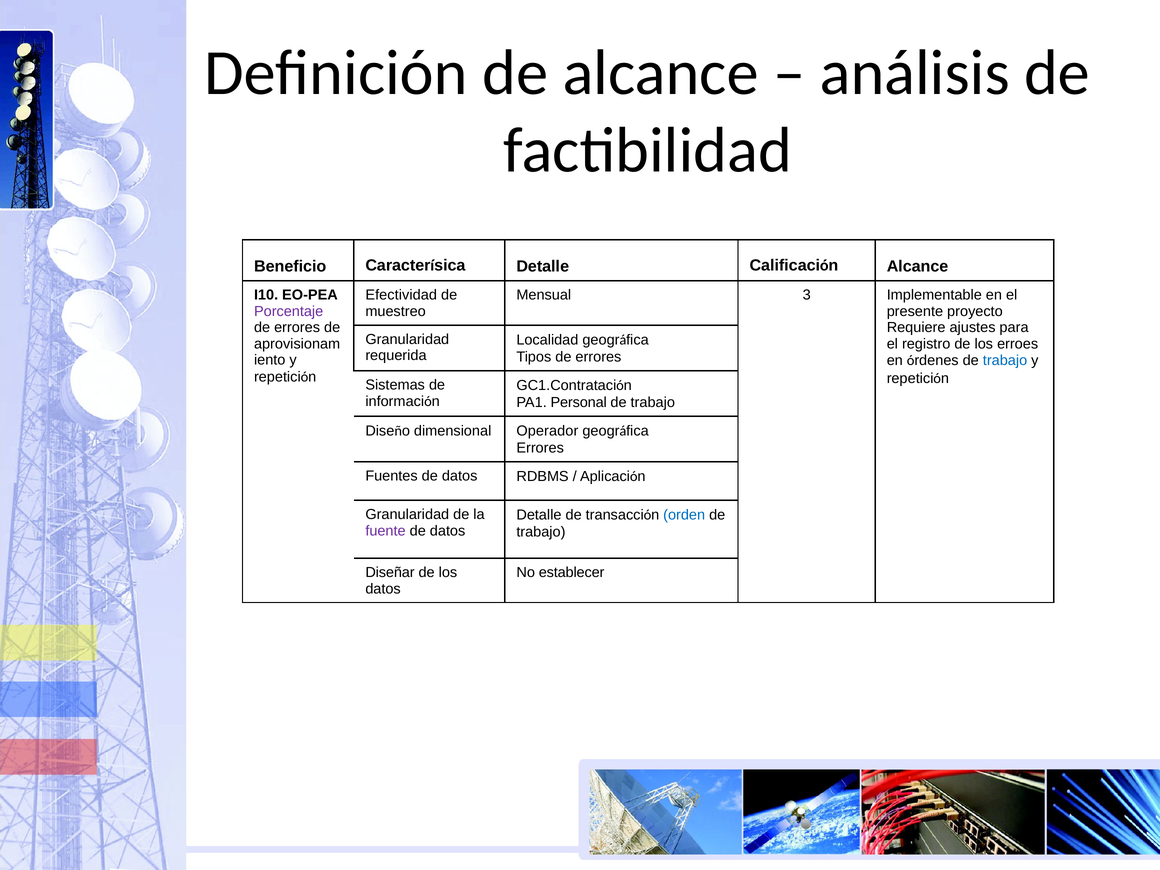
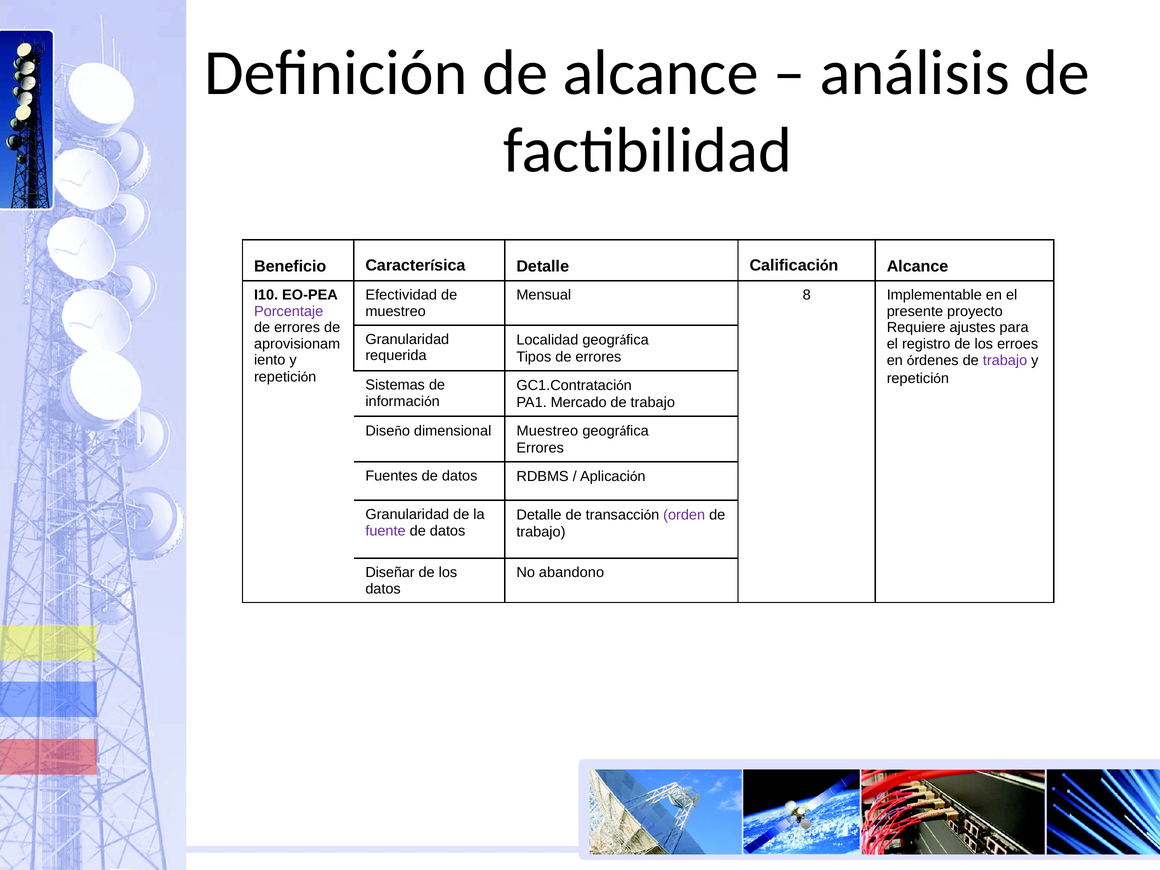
3: 3 -> 8
trabajo at (1005, 361) colour: blue -> purple
Personal: Personal -> Mercado
dimensional Operador: Operador -> Muestreo
orden colour: blue -> purple
establecer: establecer -> abandono
